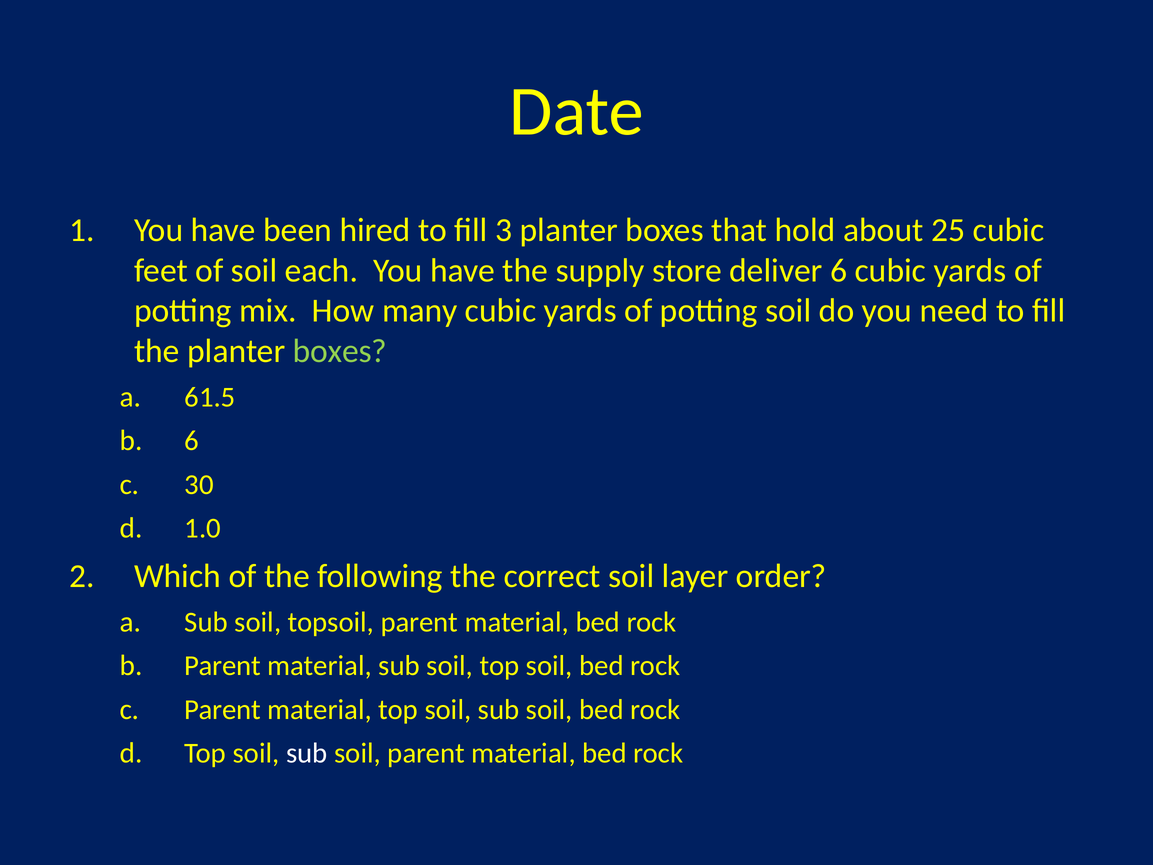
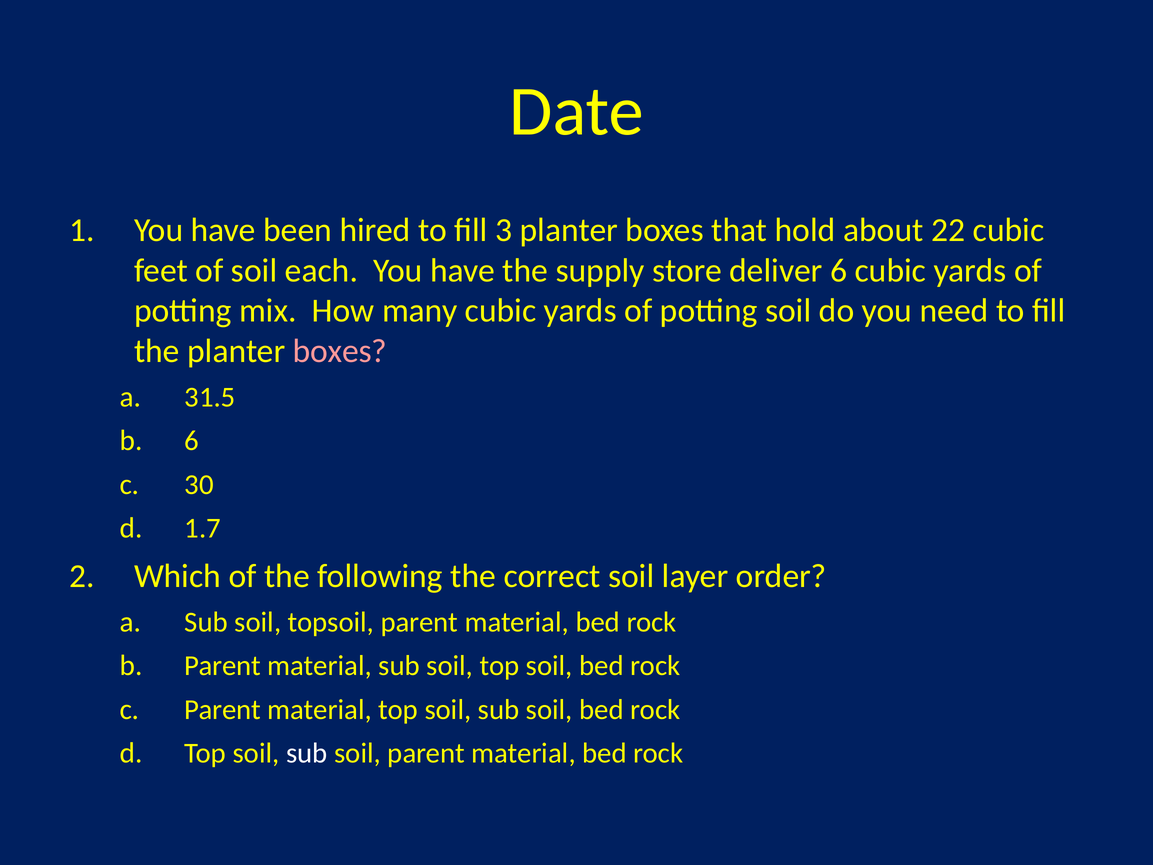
25: 25 -> 22
boxes at (340, 351) colour: light green -> pink
61.5: 61.5 -> 31.5
1.0: 1.0 -> 1.7
